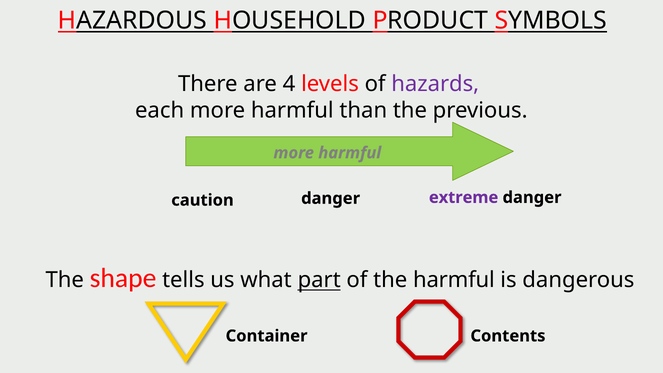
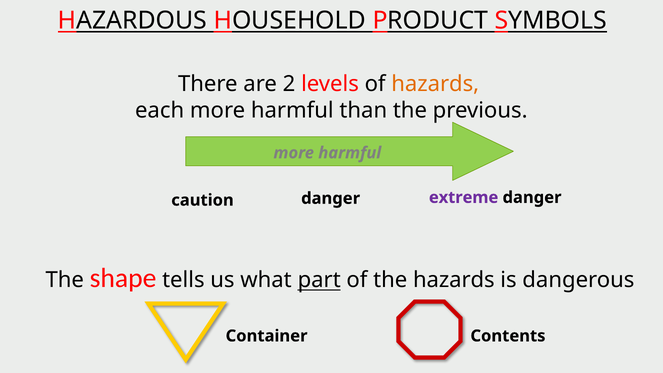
4: 4 -> 2
hazards at (435, 84) colour: purple -> orange
the harmful: harmful -> hazards
